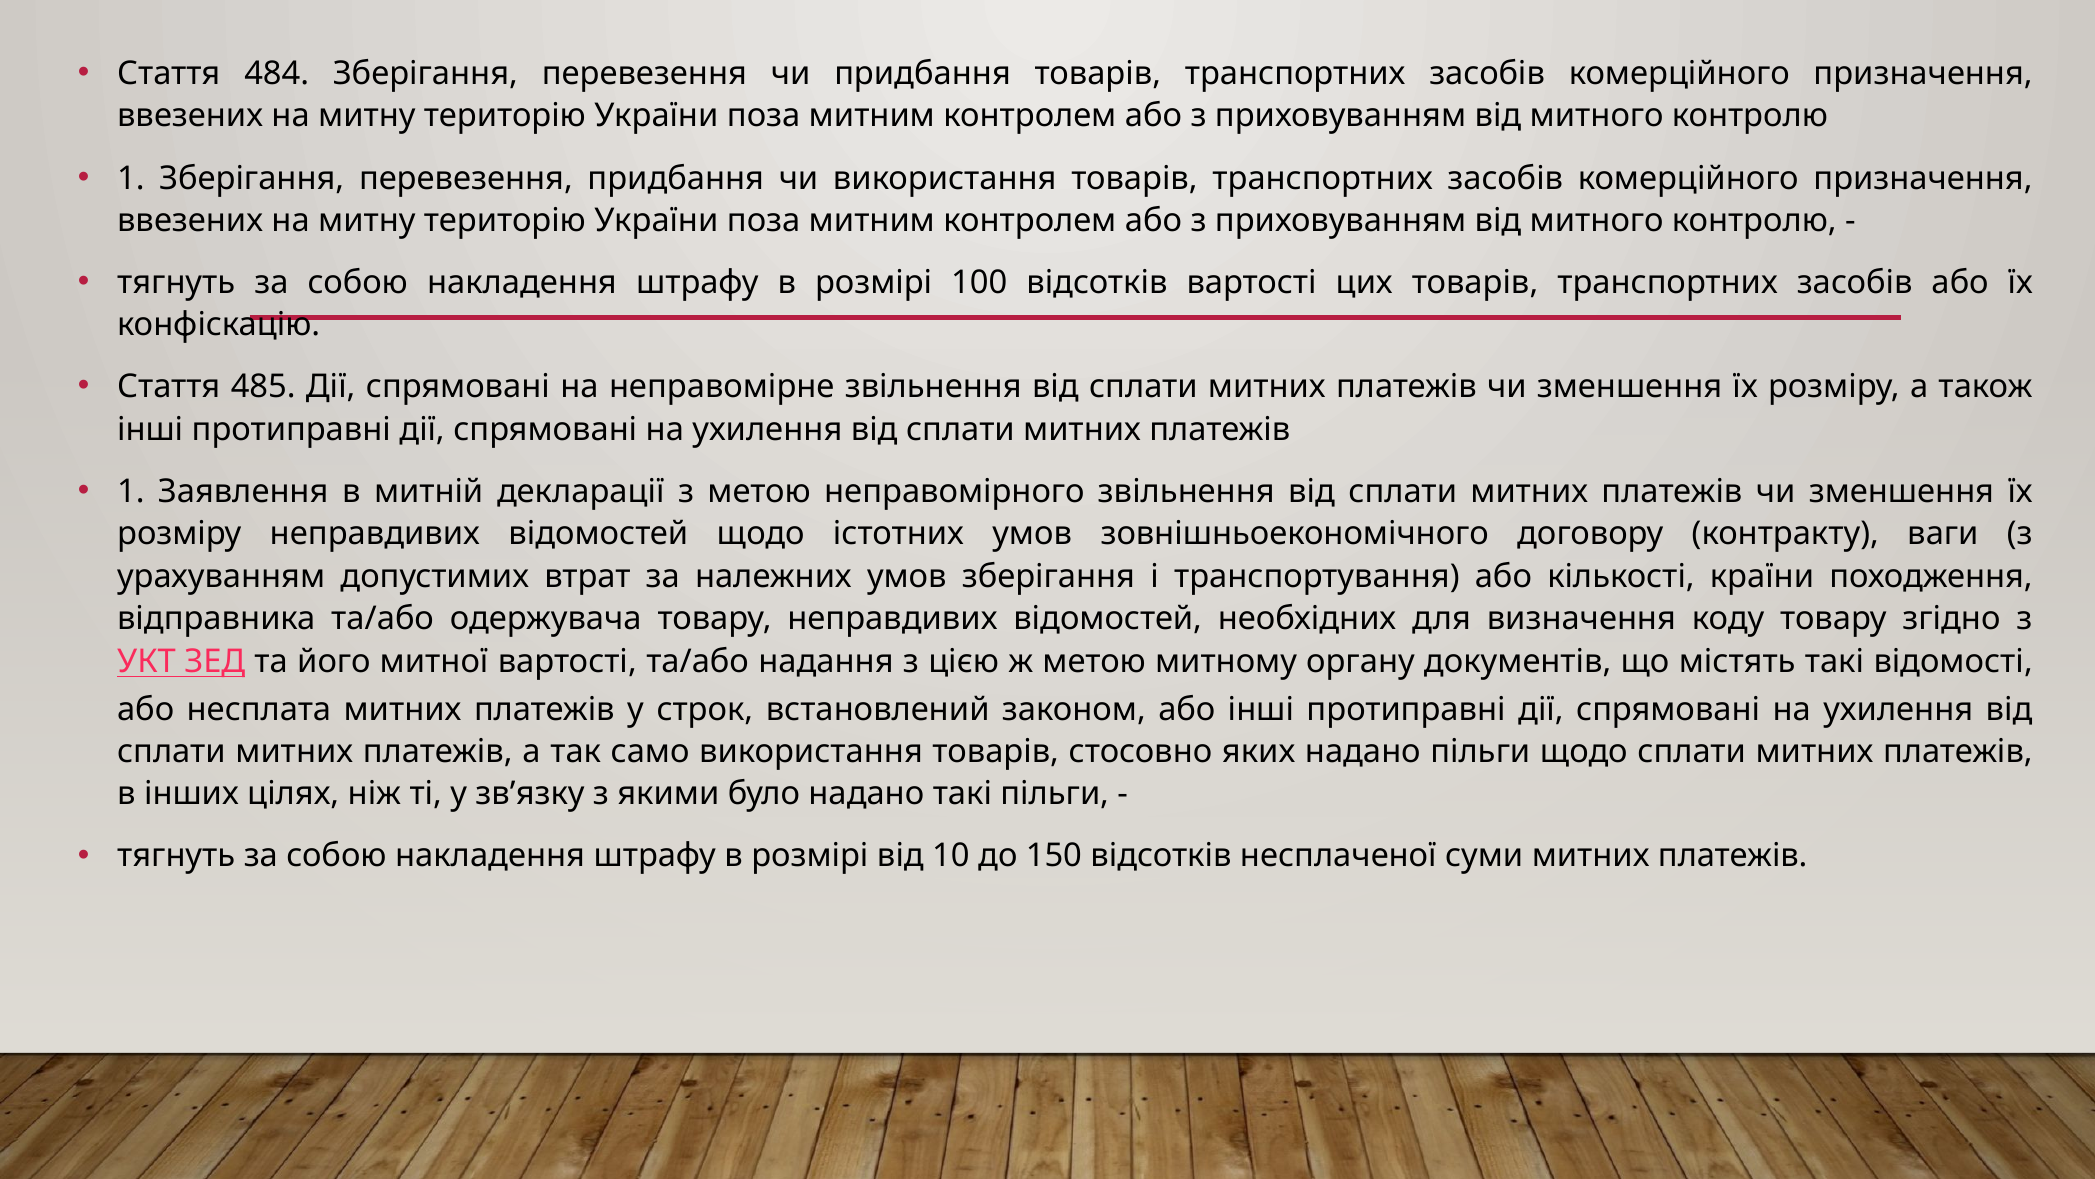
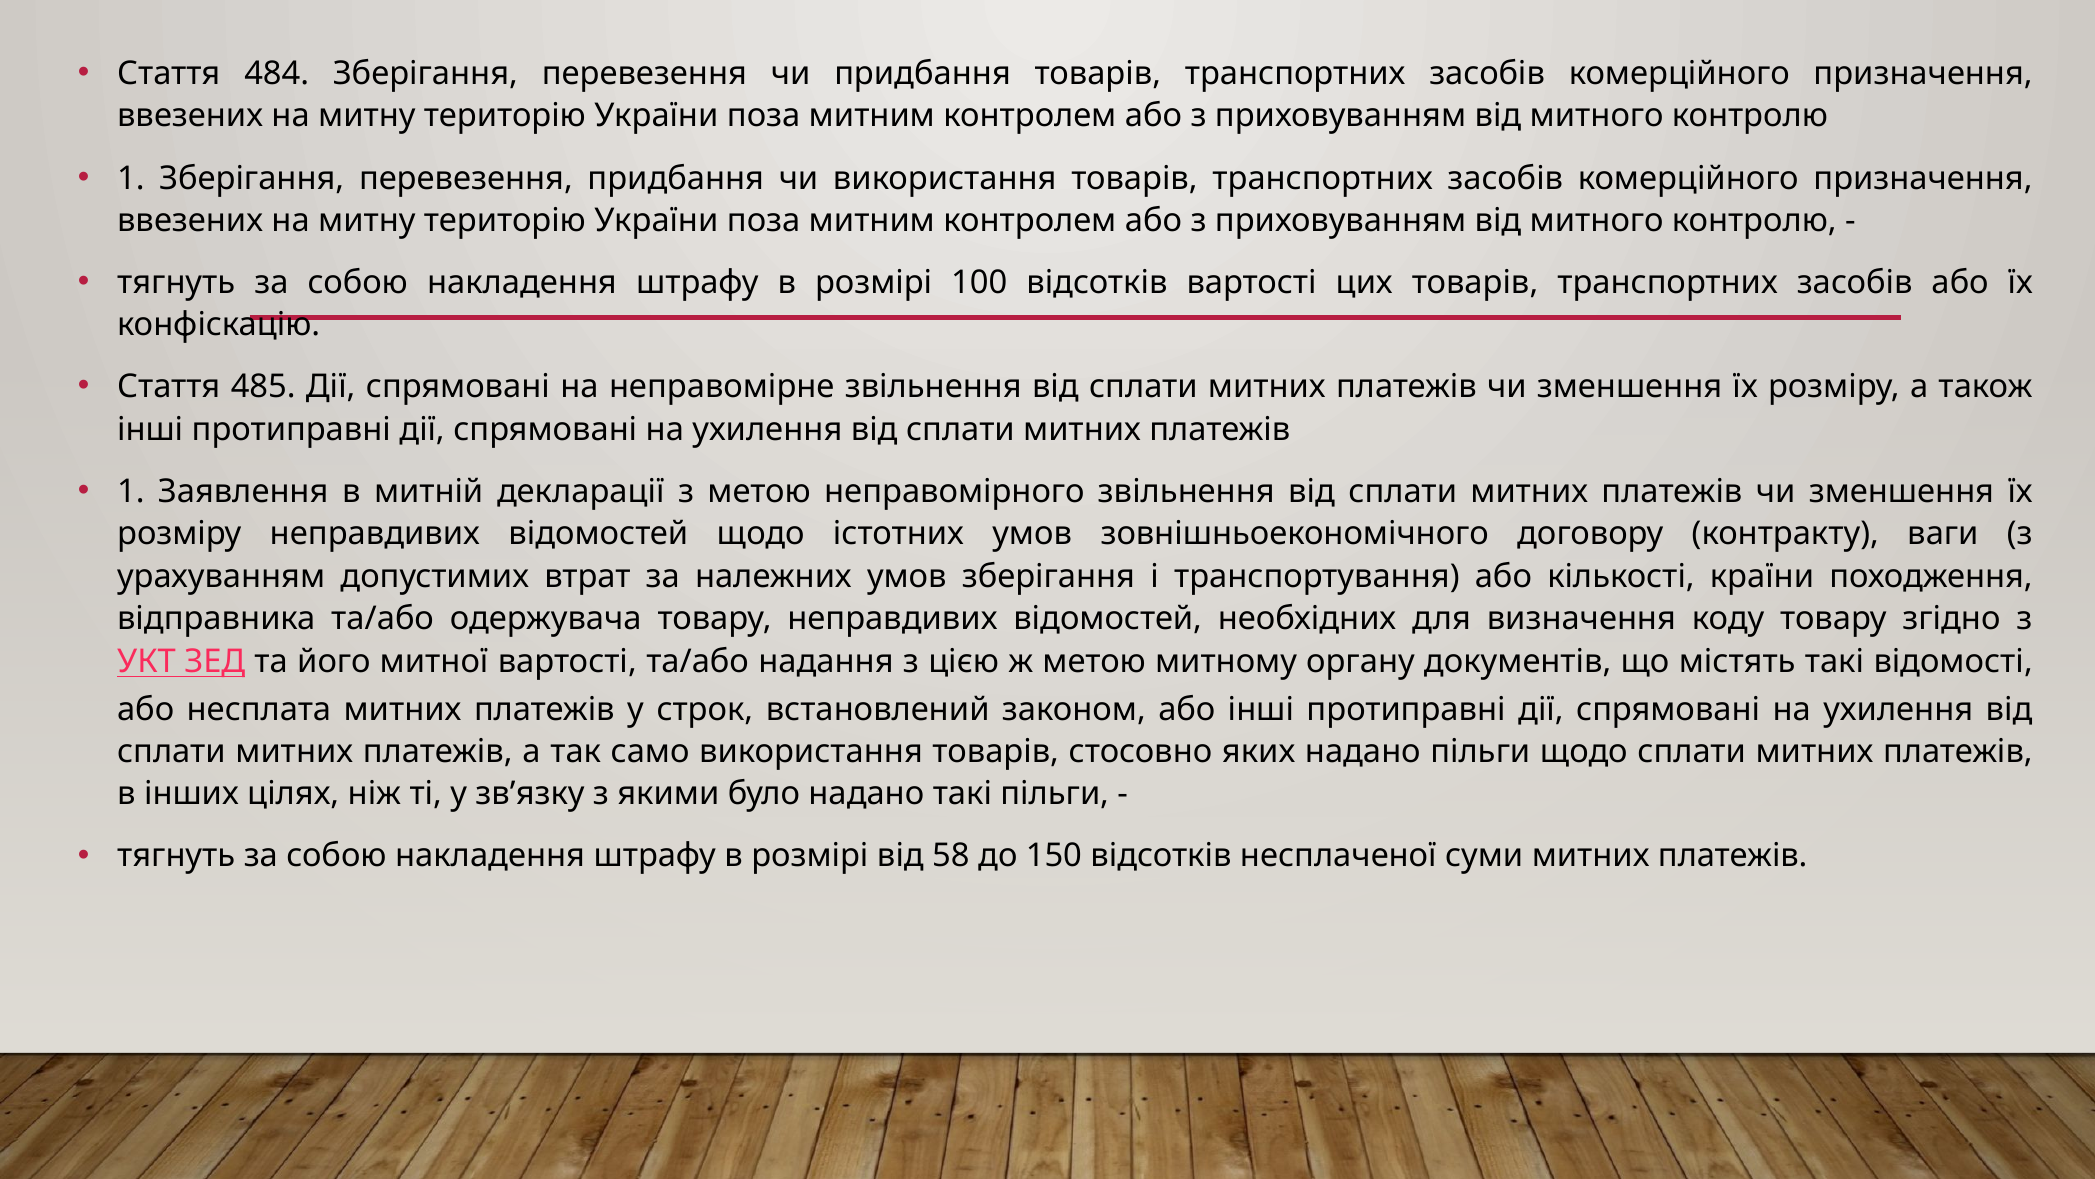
10: 10 -> 58
